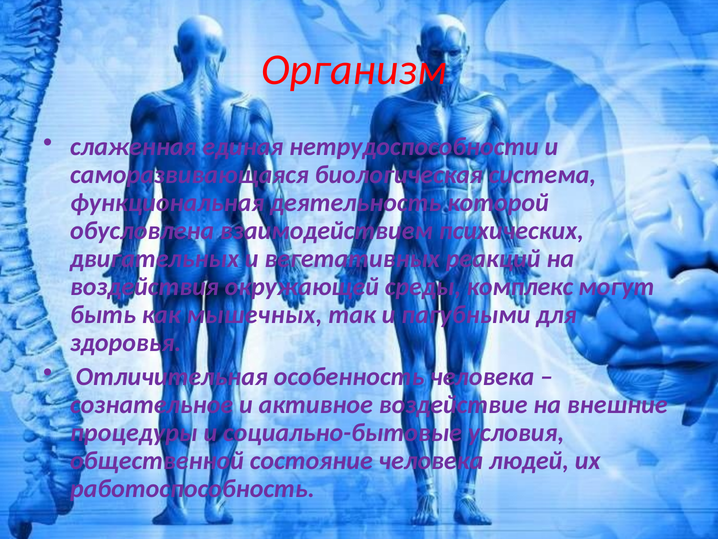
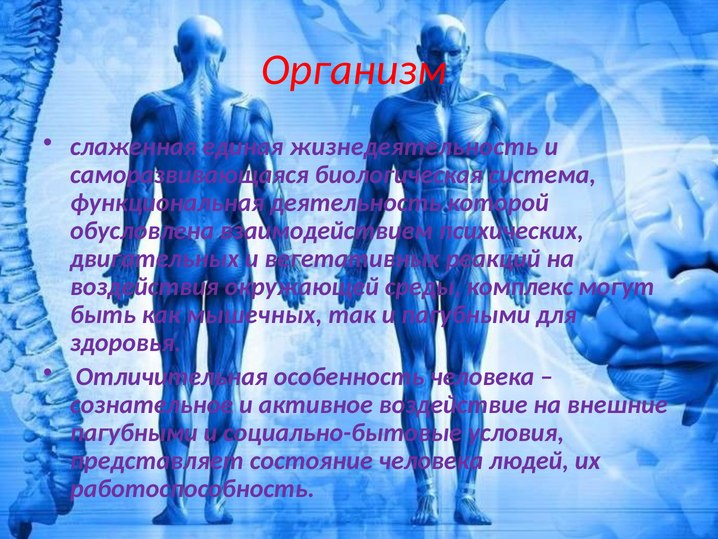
нетрудоспособности: нетрудоспособности -> жизнедеятельность
процедуры at (134, 432): процедуры -> пагубными
общественной: общественной -> представляет
